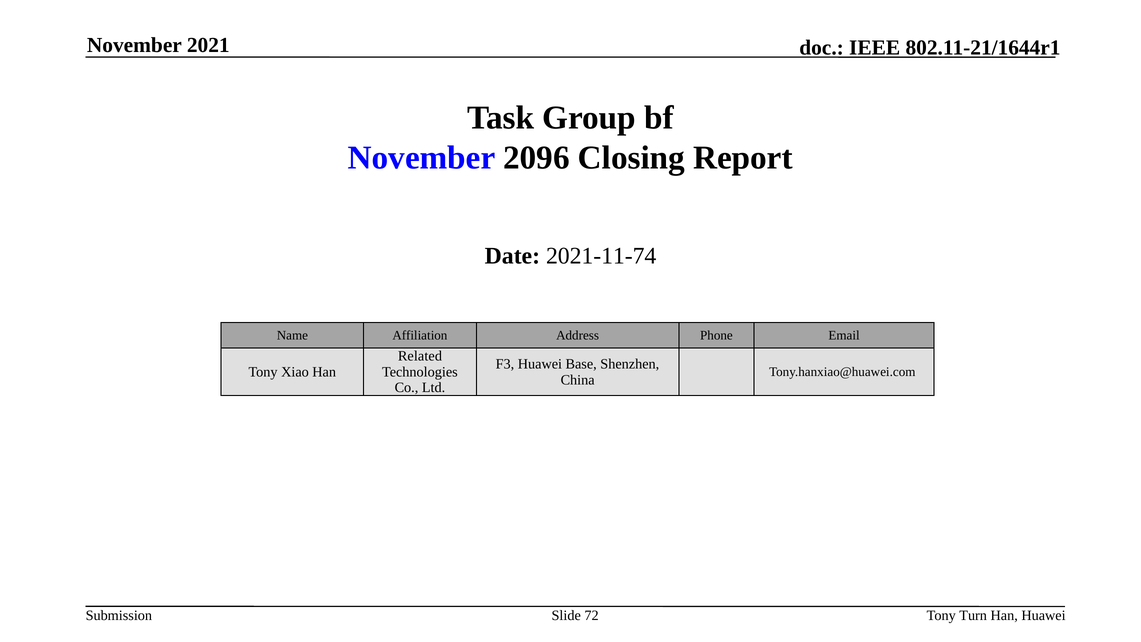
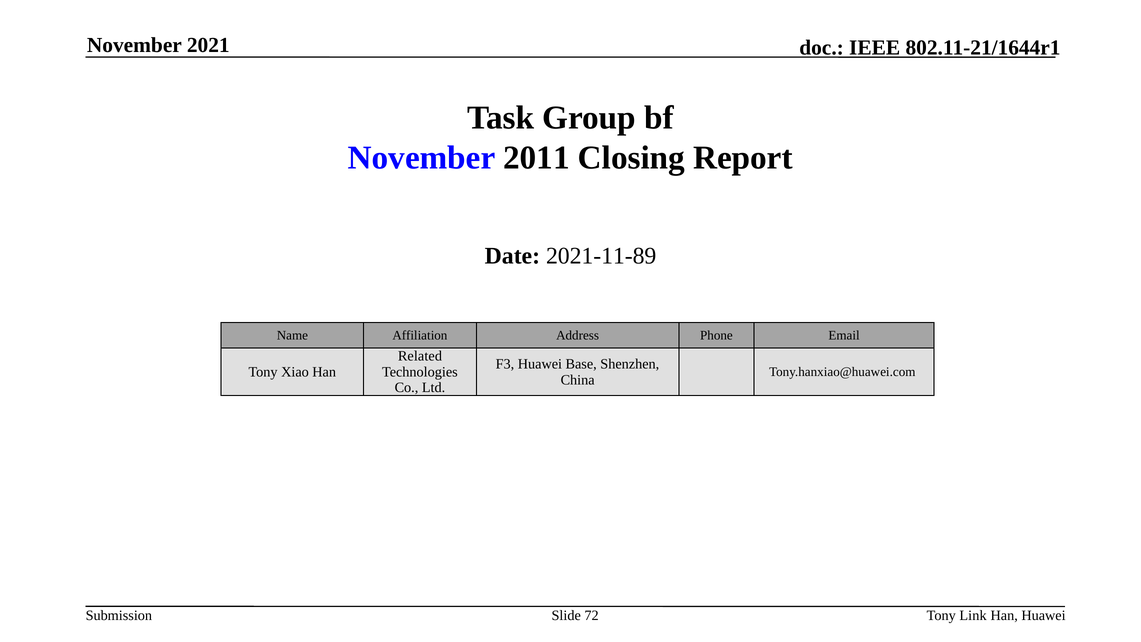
2096: 2096 -> 2011
2021-11-74: 2021-11-74 -> 2021-11-89
Turn: Turn -> Link
